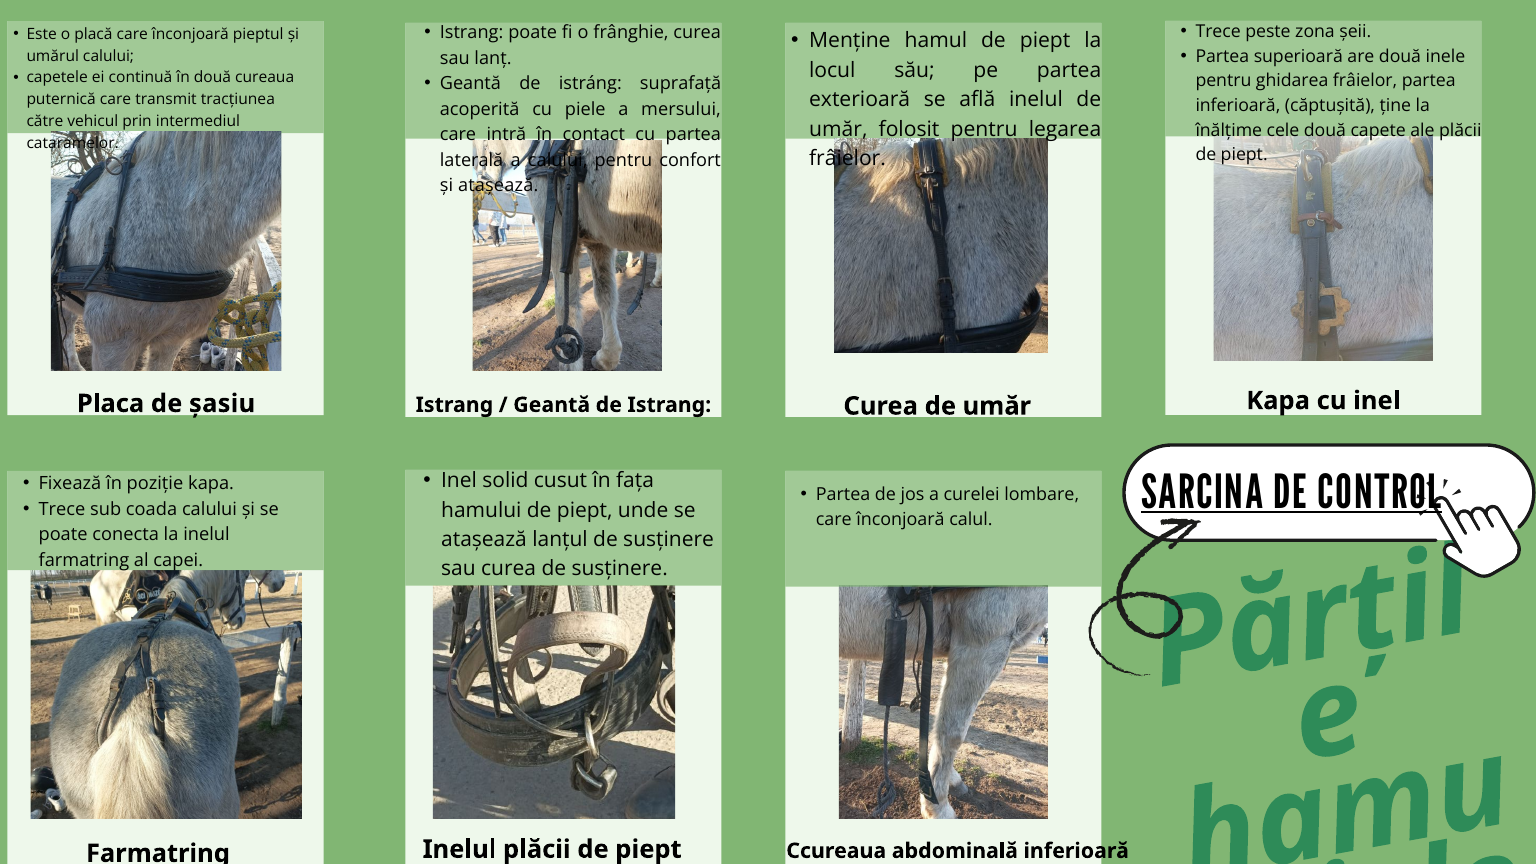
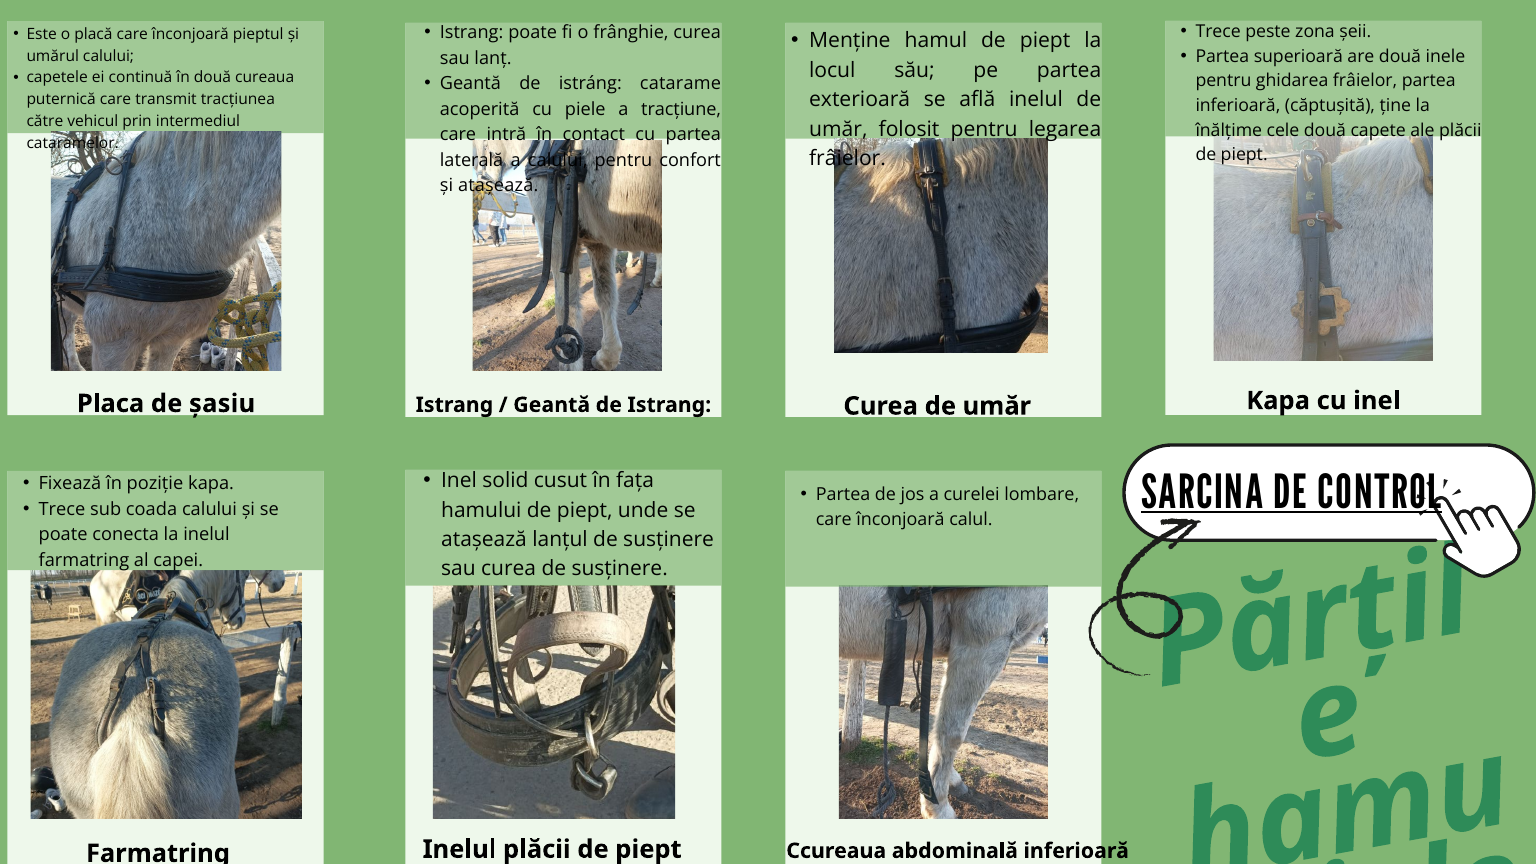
suprafață: suprafață -> catarame
mersului: mersului -> tracțiune
